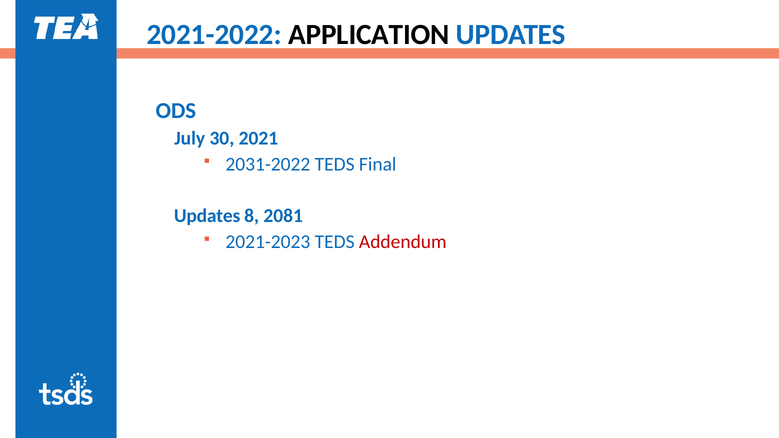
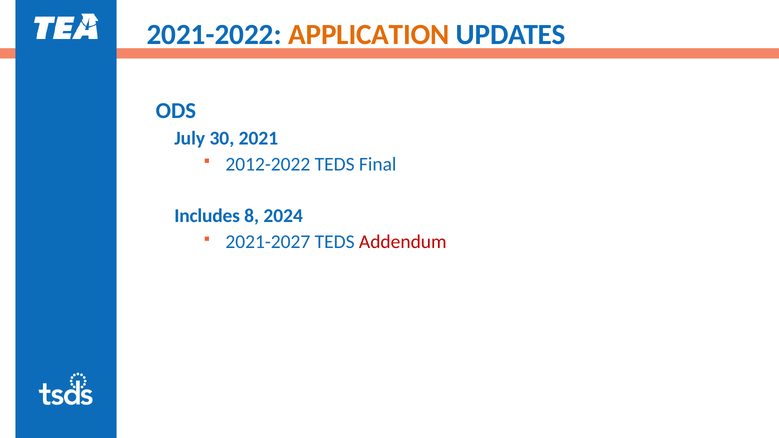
APPLICATION colour: black -> orange
2031-2022: 2031-2022 -> 2012-2022
Updates at (207, 216): Updates -> Includes
2081: 2081 -> 2024
2021-2023: 2021-2023 -> 2021-2027
